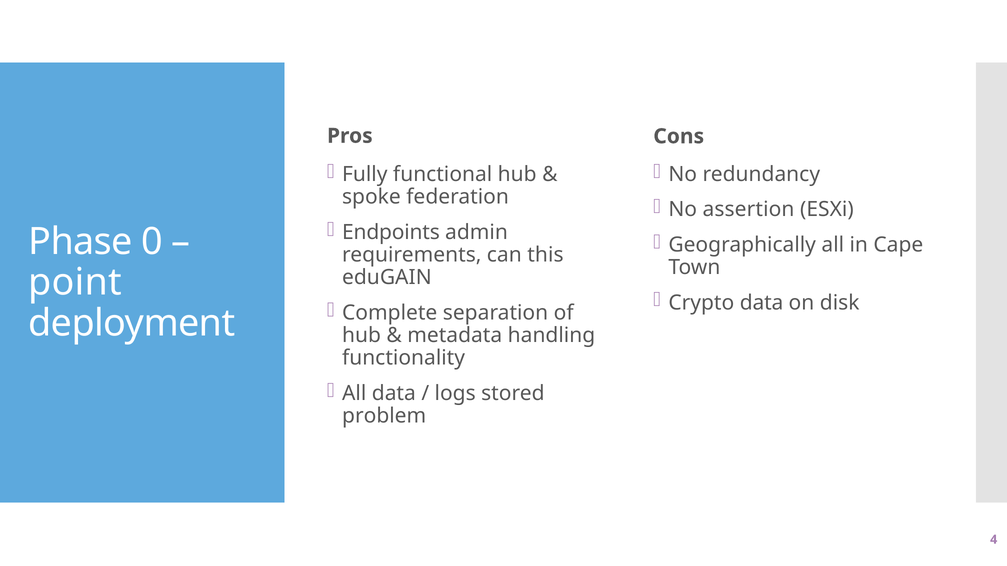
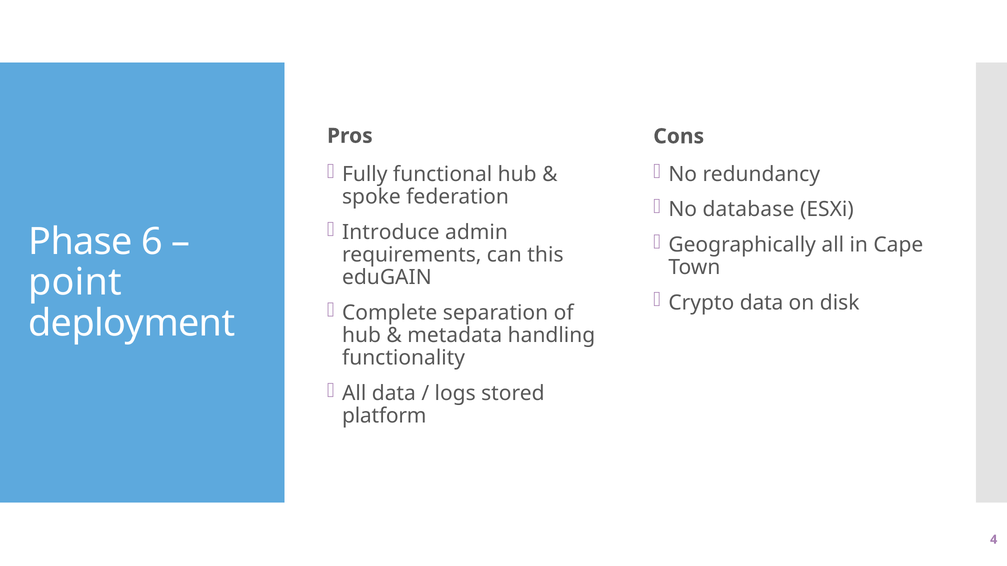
assertion: assertion -> database
Endpoints: Endpoints -> Introduce
0: 0 -> 6
problem: problem -> platform
